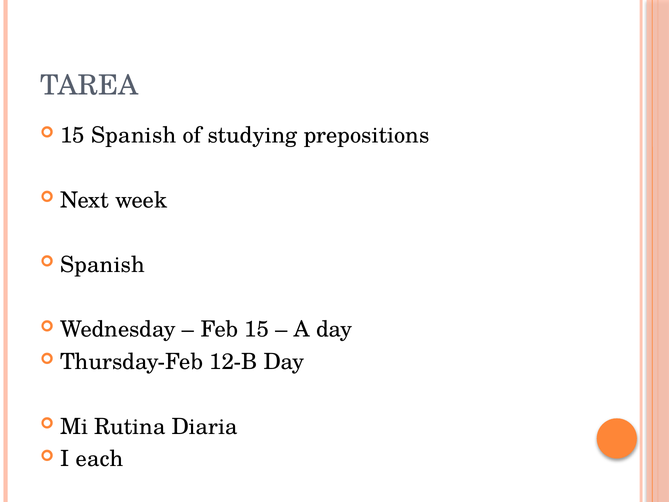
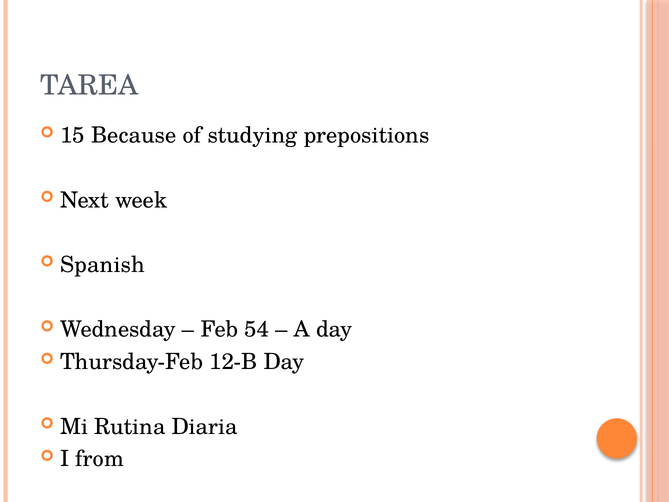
15 Spanish: Spanish -> Because
Feb 15: 15 -> 54
each: each -> from
